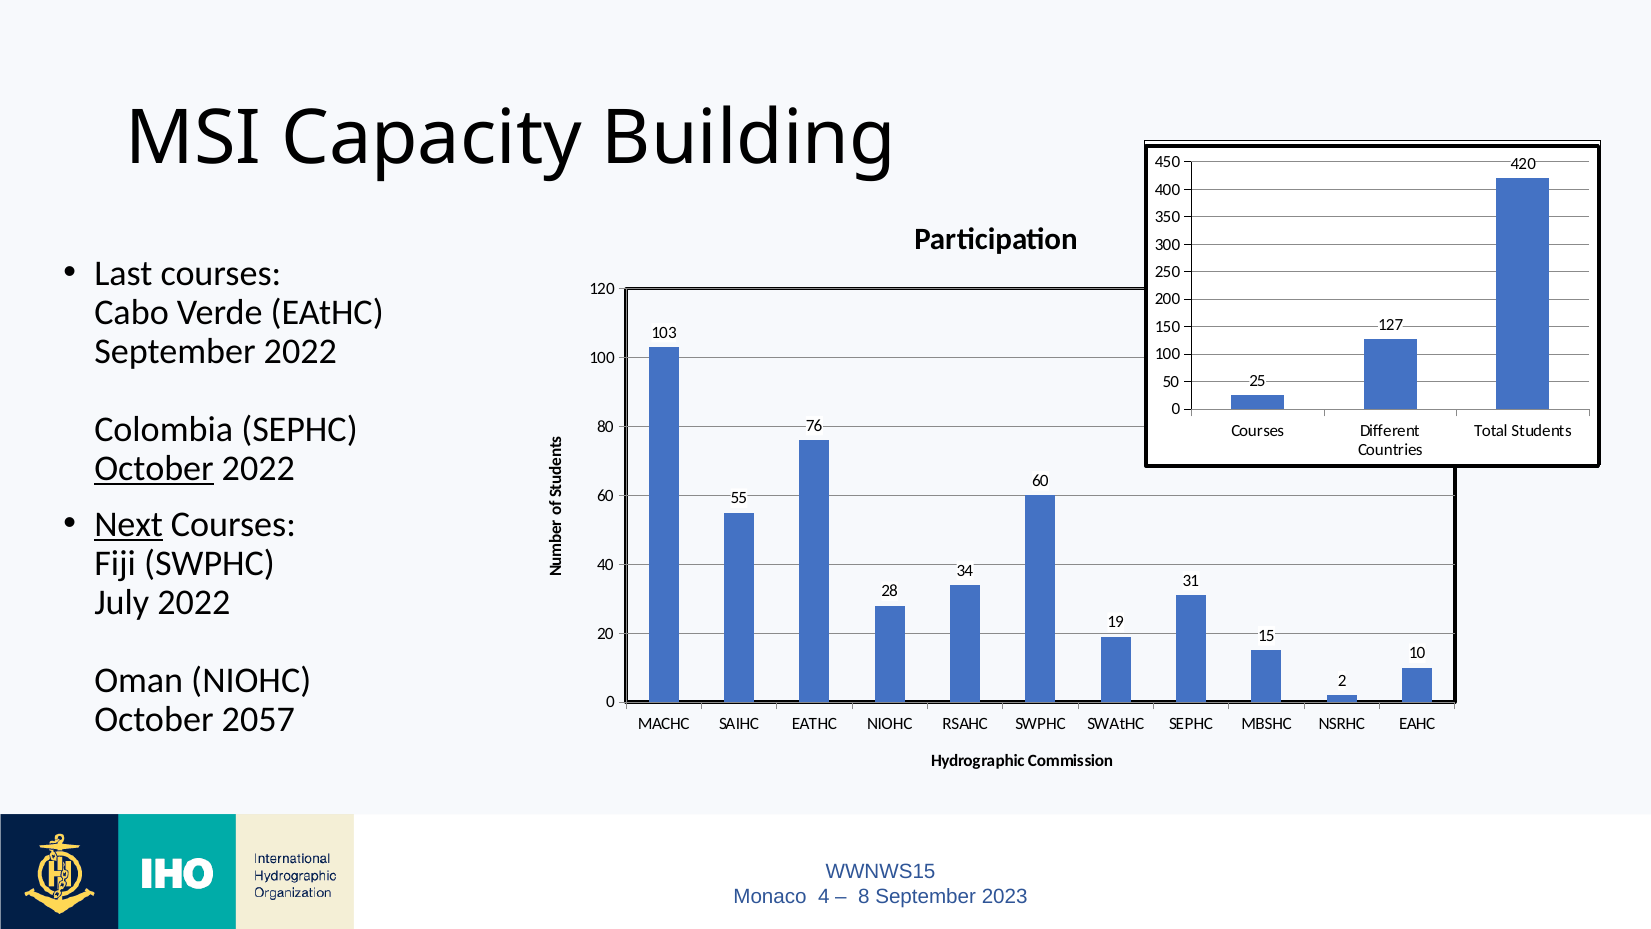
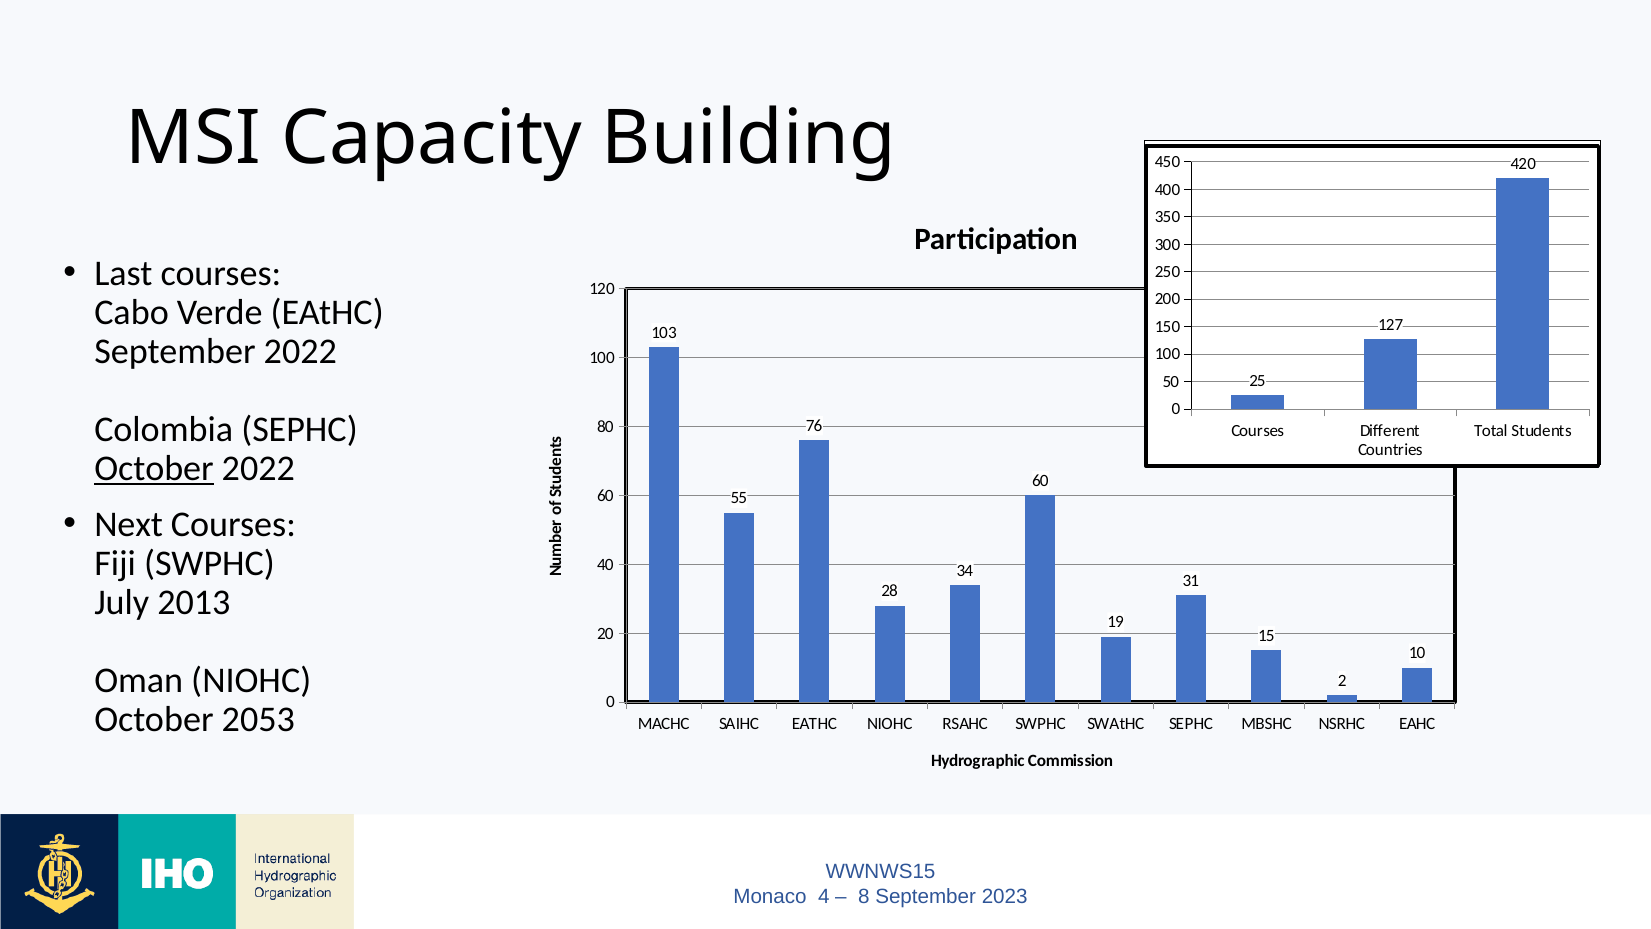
Next underline: present -> none
July 2022: 2022 -> 2013
2057: 2057 -> 2053
